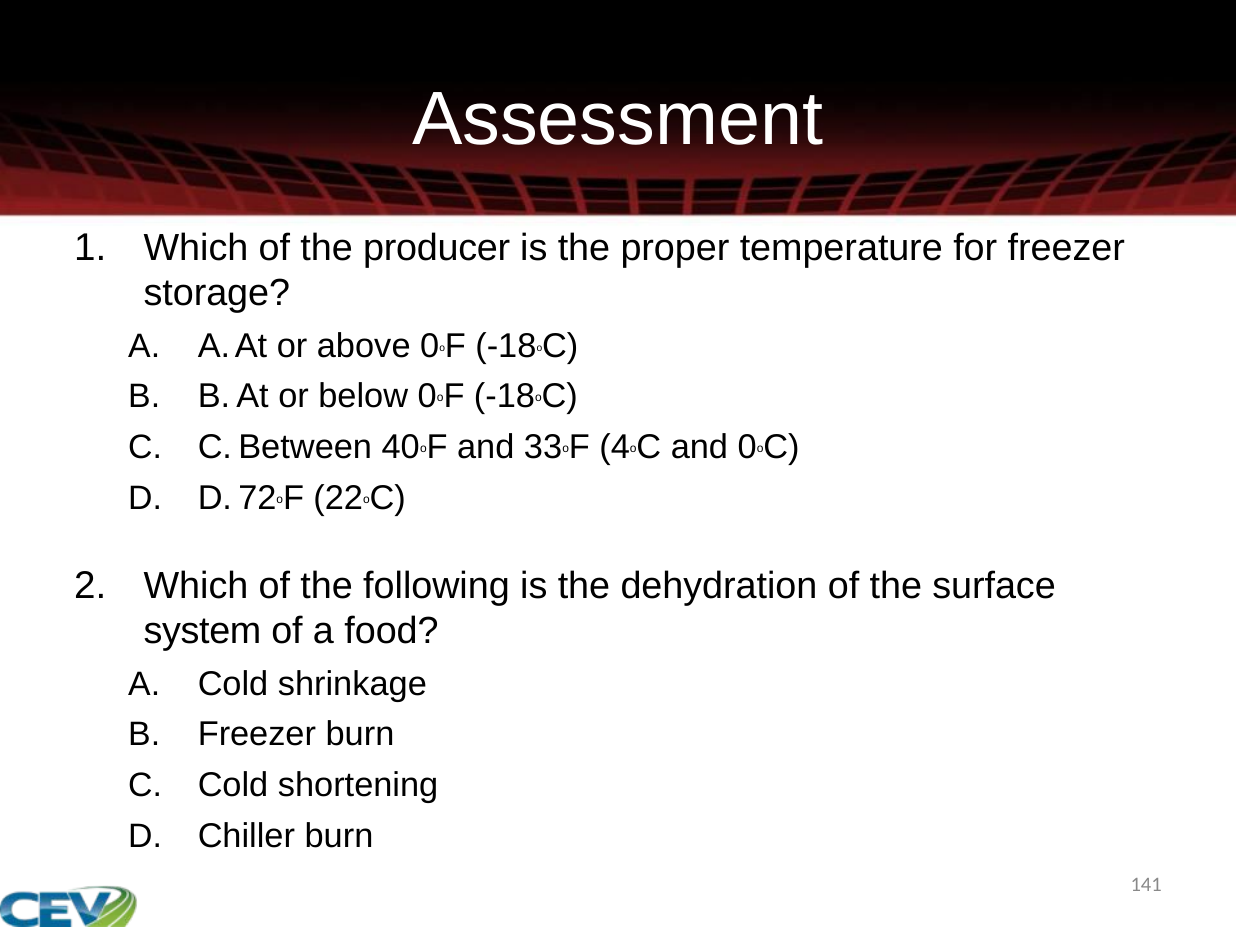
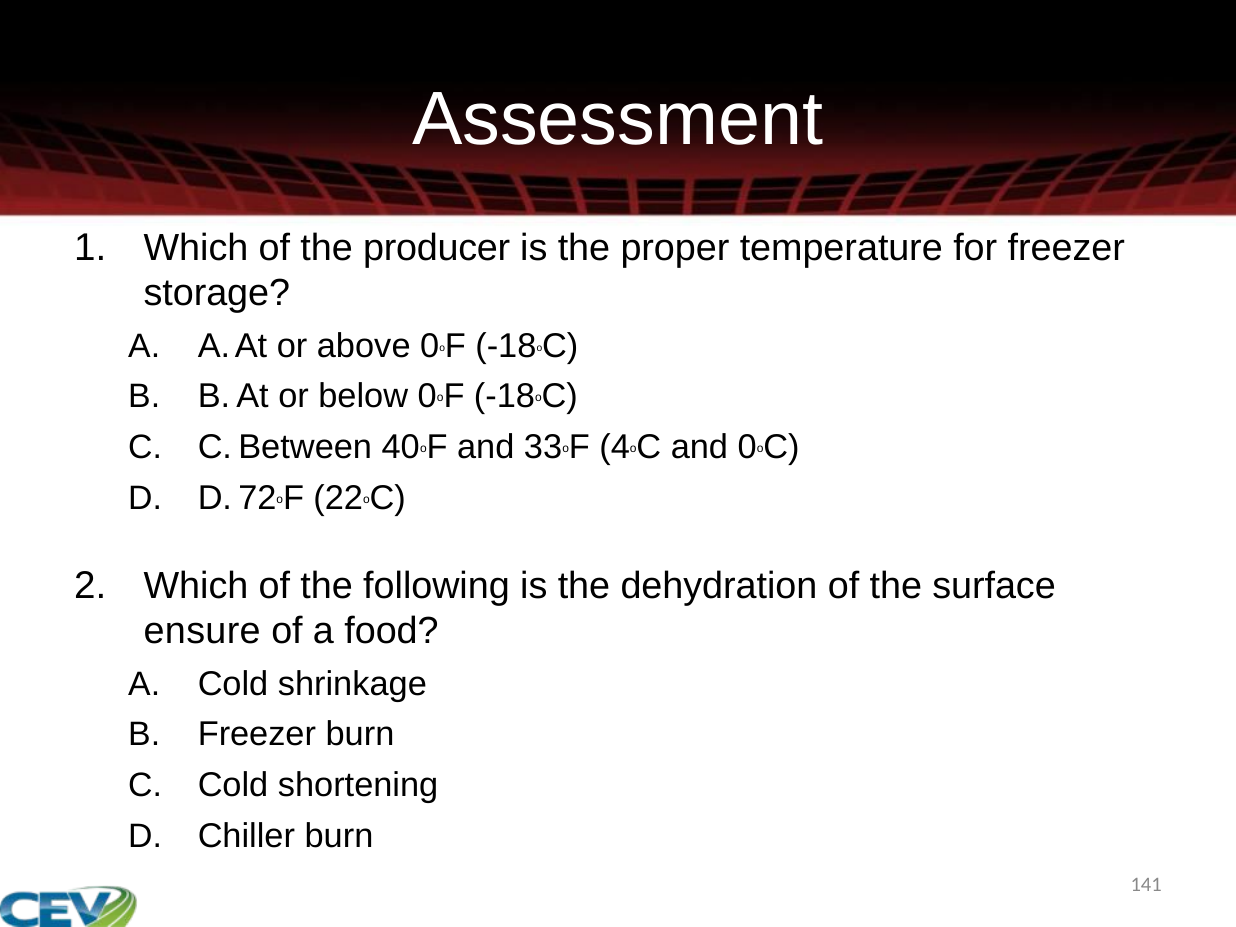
system: system -> ensure
